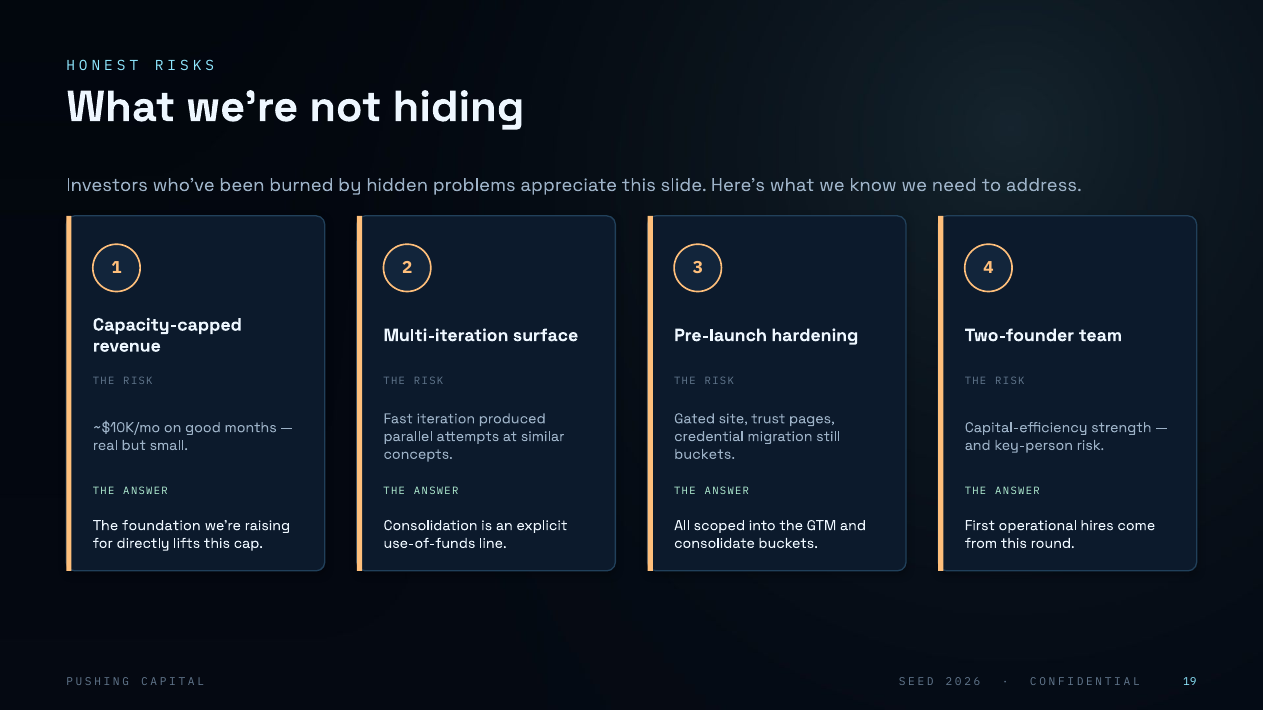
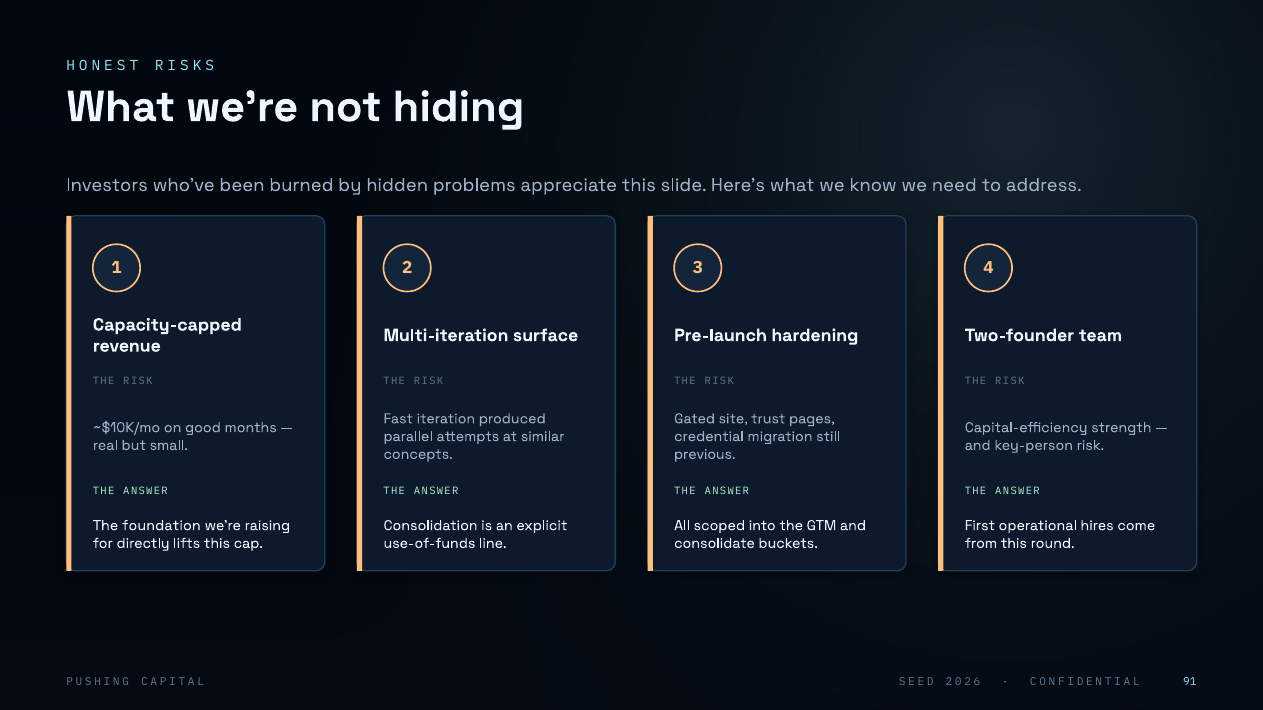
buckets at (705, 454): buckets -> previous
19: 19 -> 91
